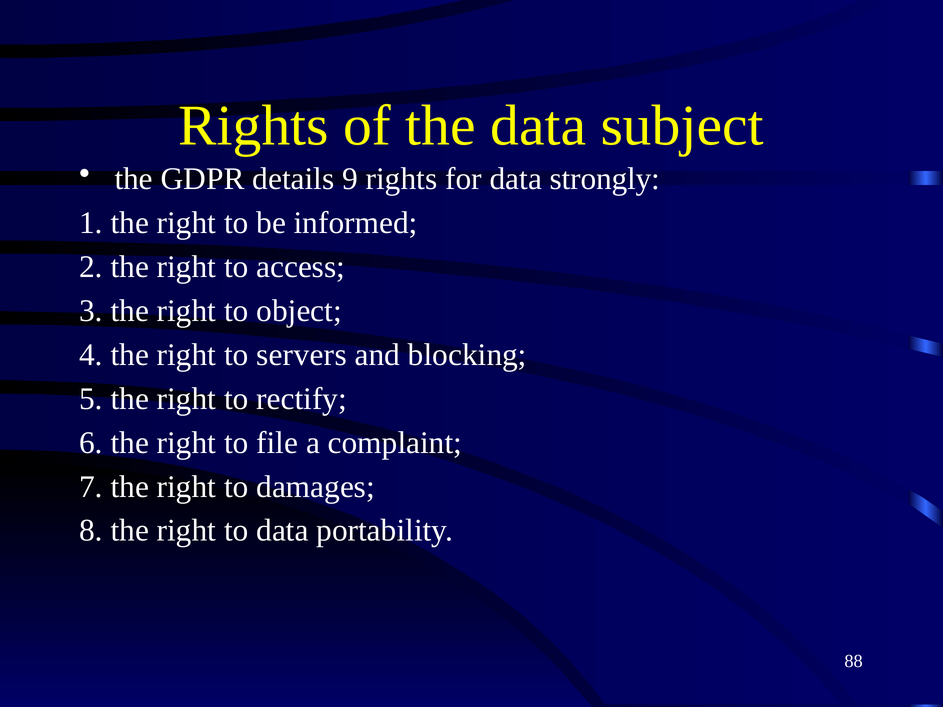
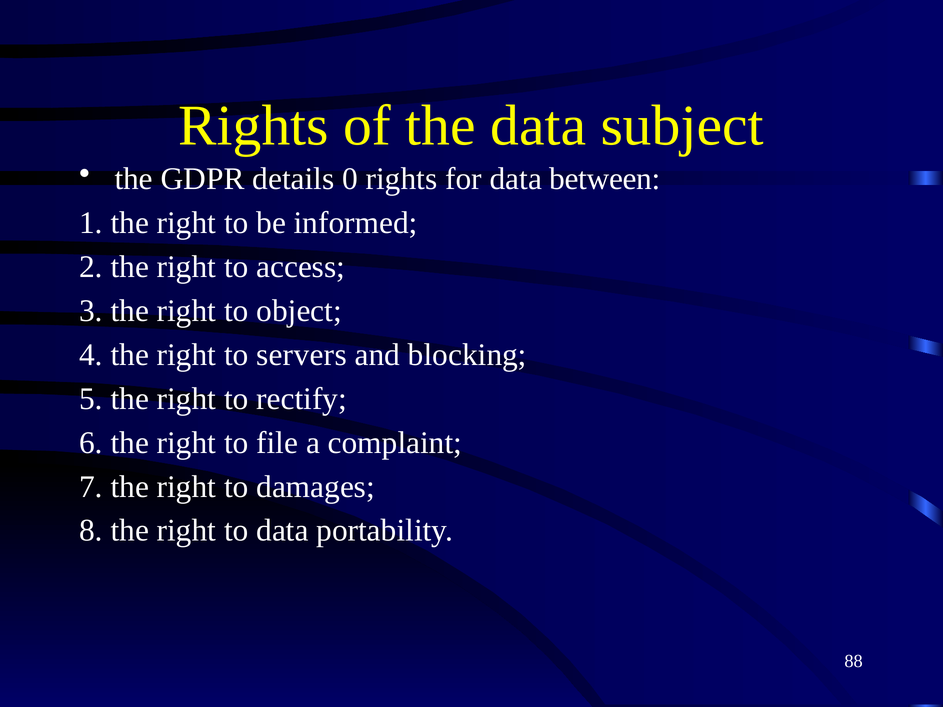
9: 9 -> 0
strongly: strongly -> between
